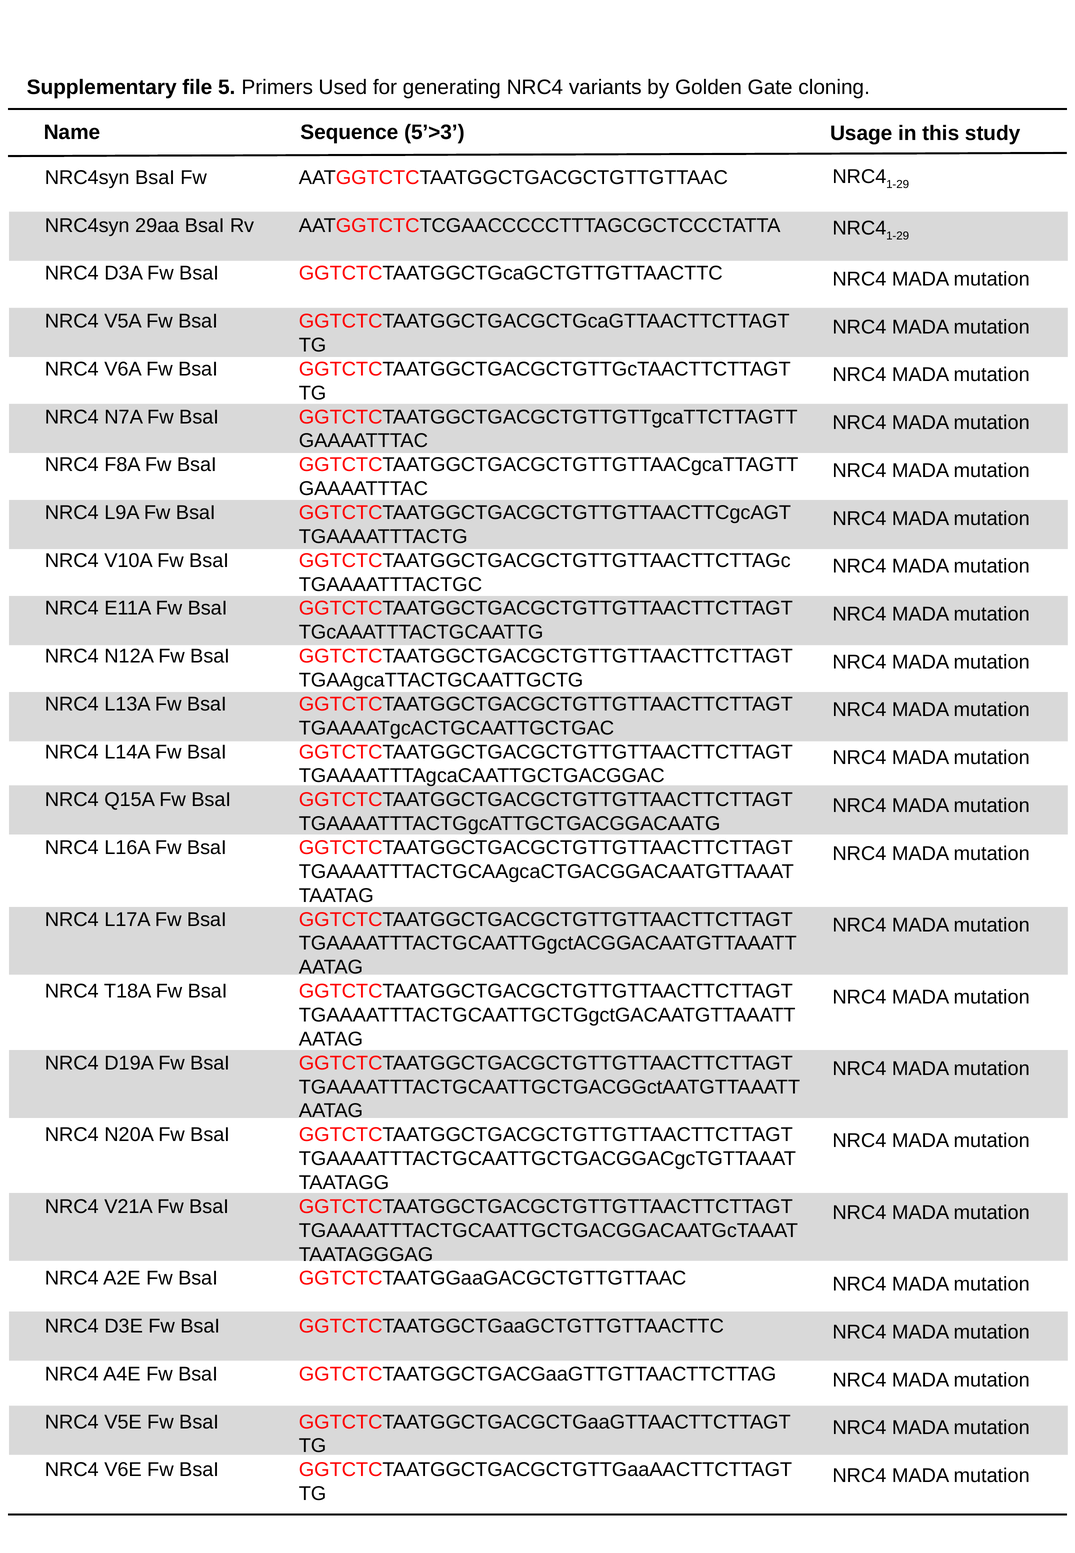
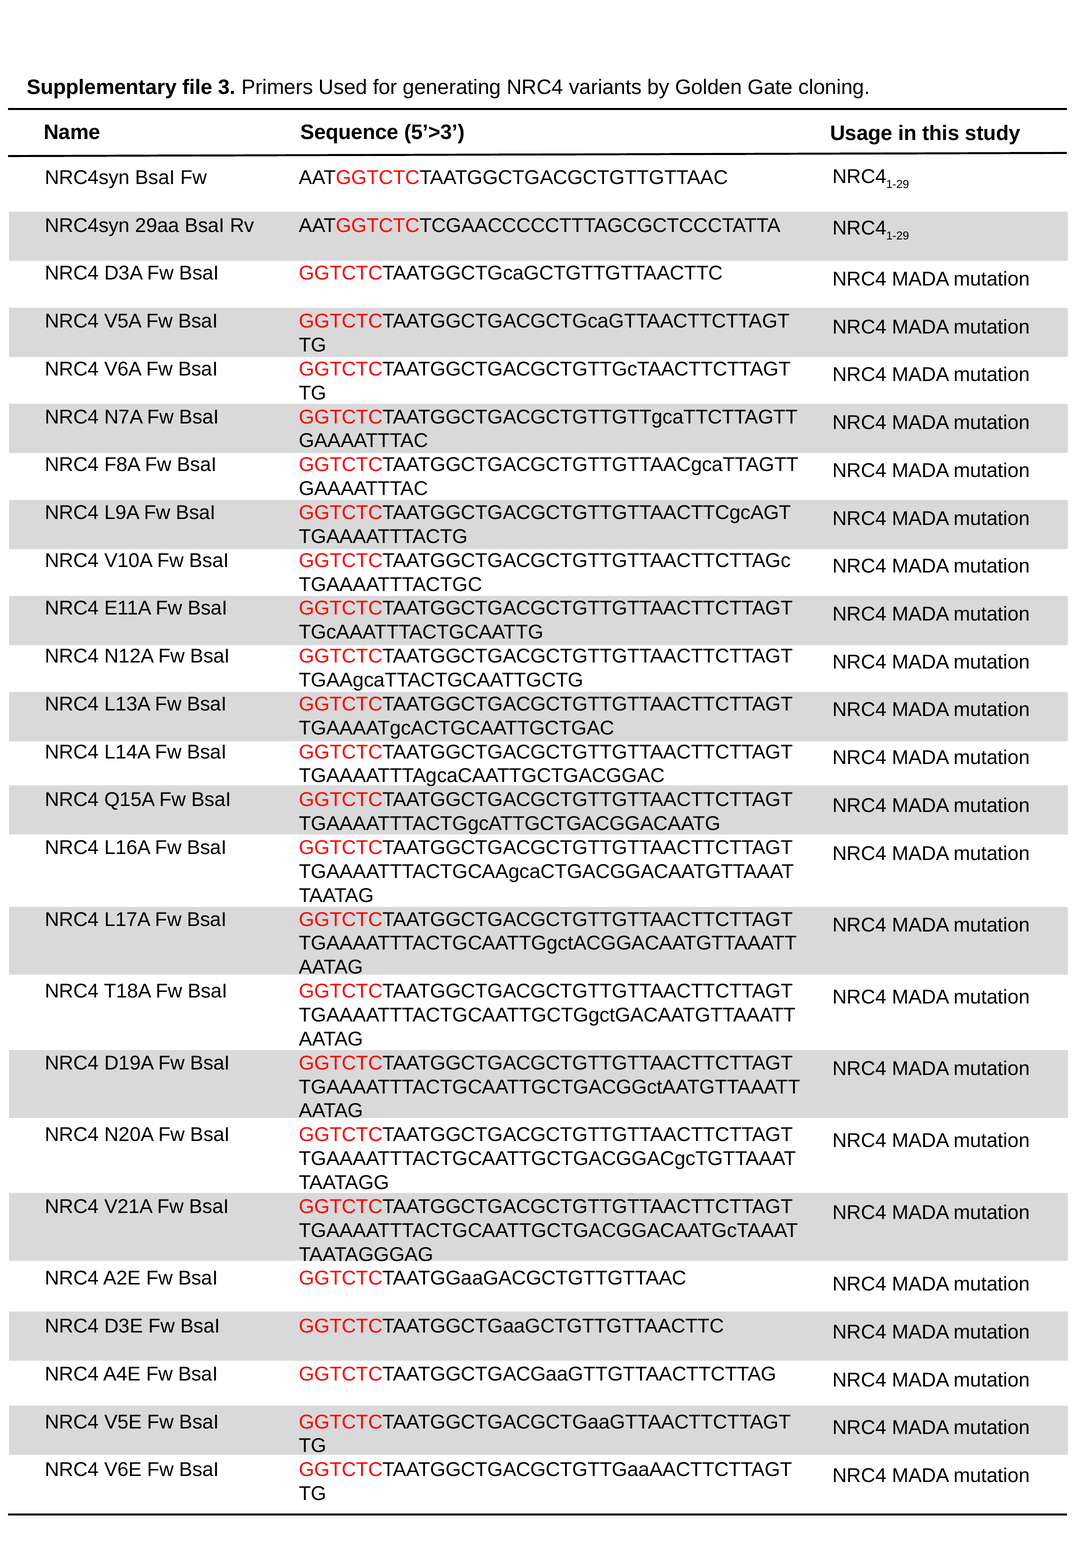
5: 5 -> 3
